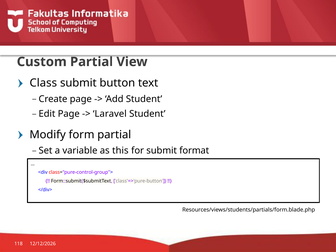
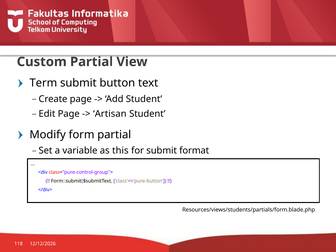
Class: Class -> Term
Laravel: Laravel -> Artisan
